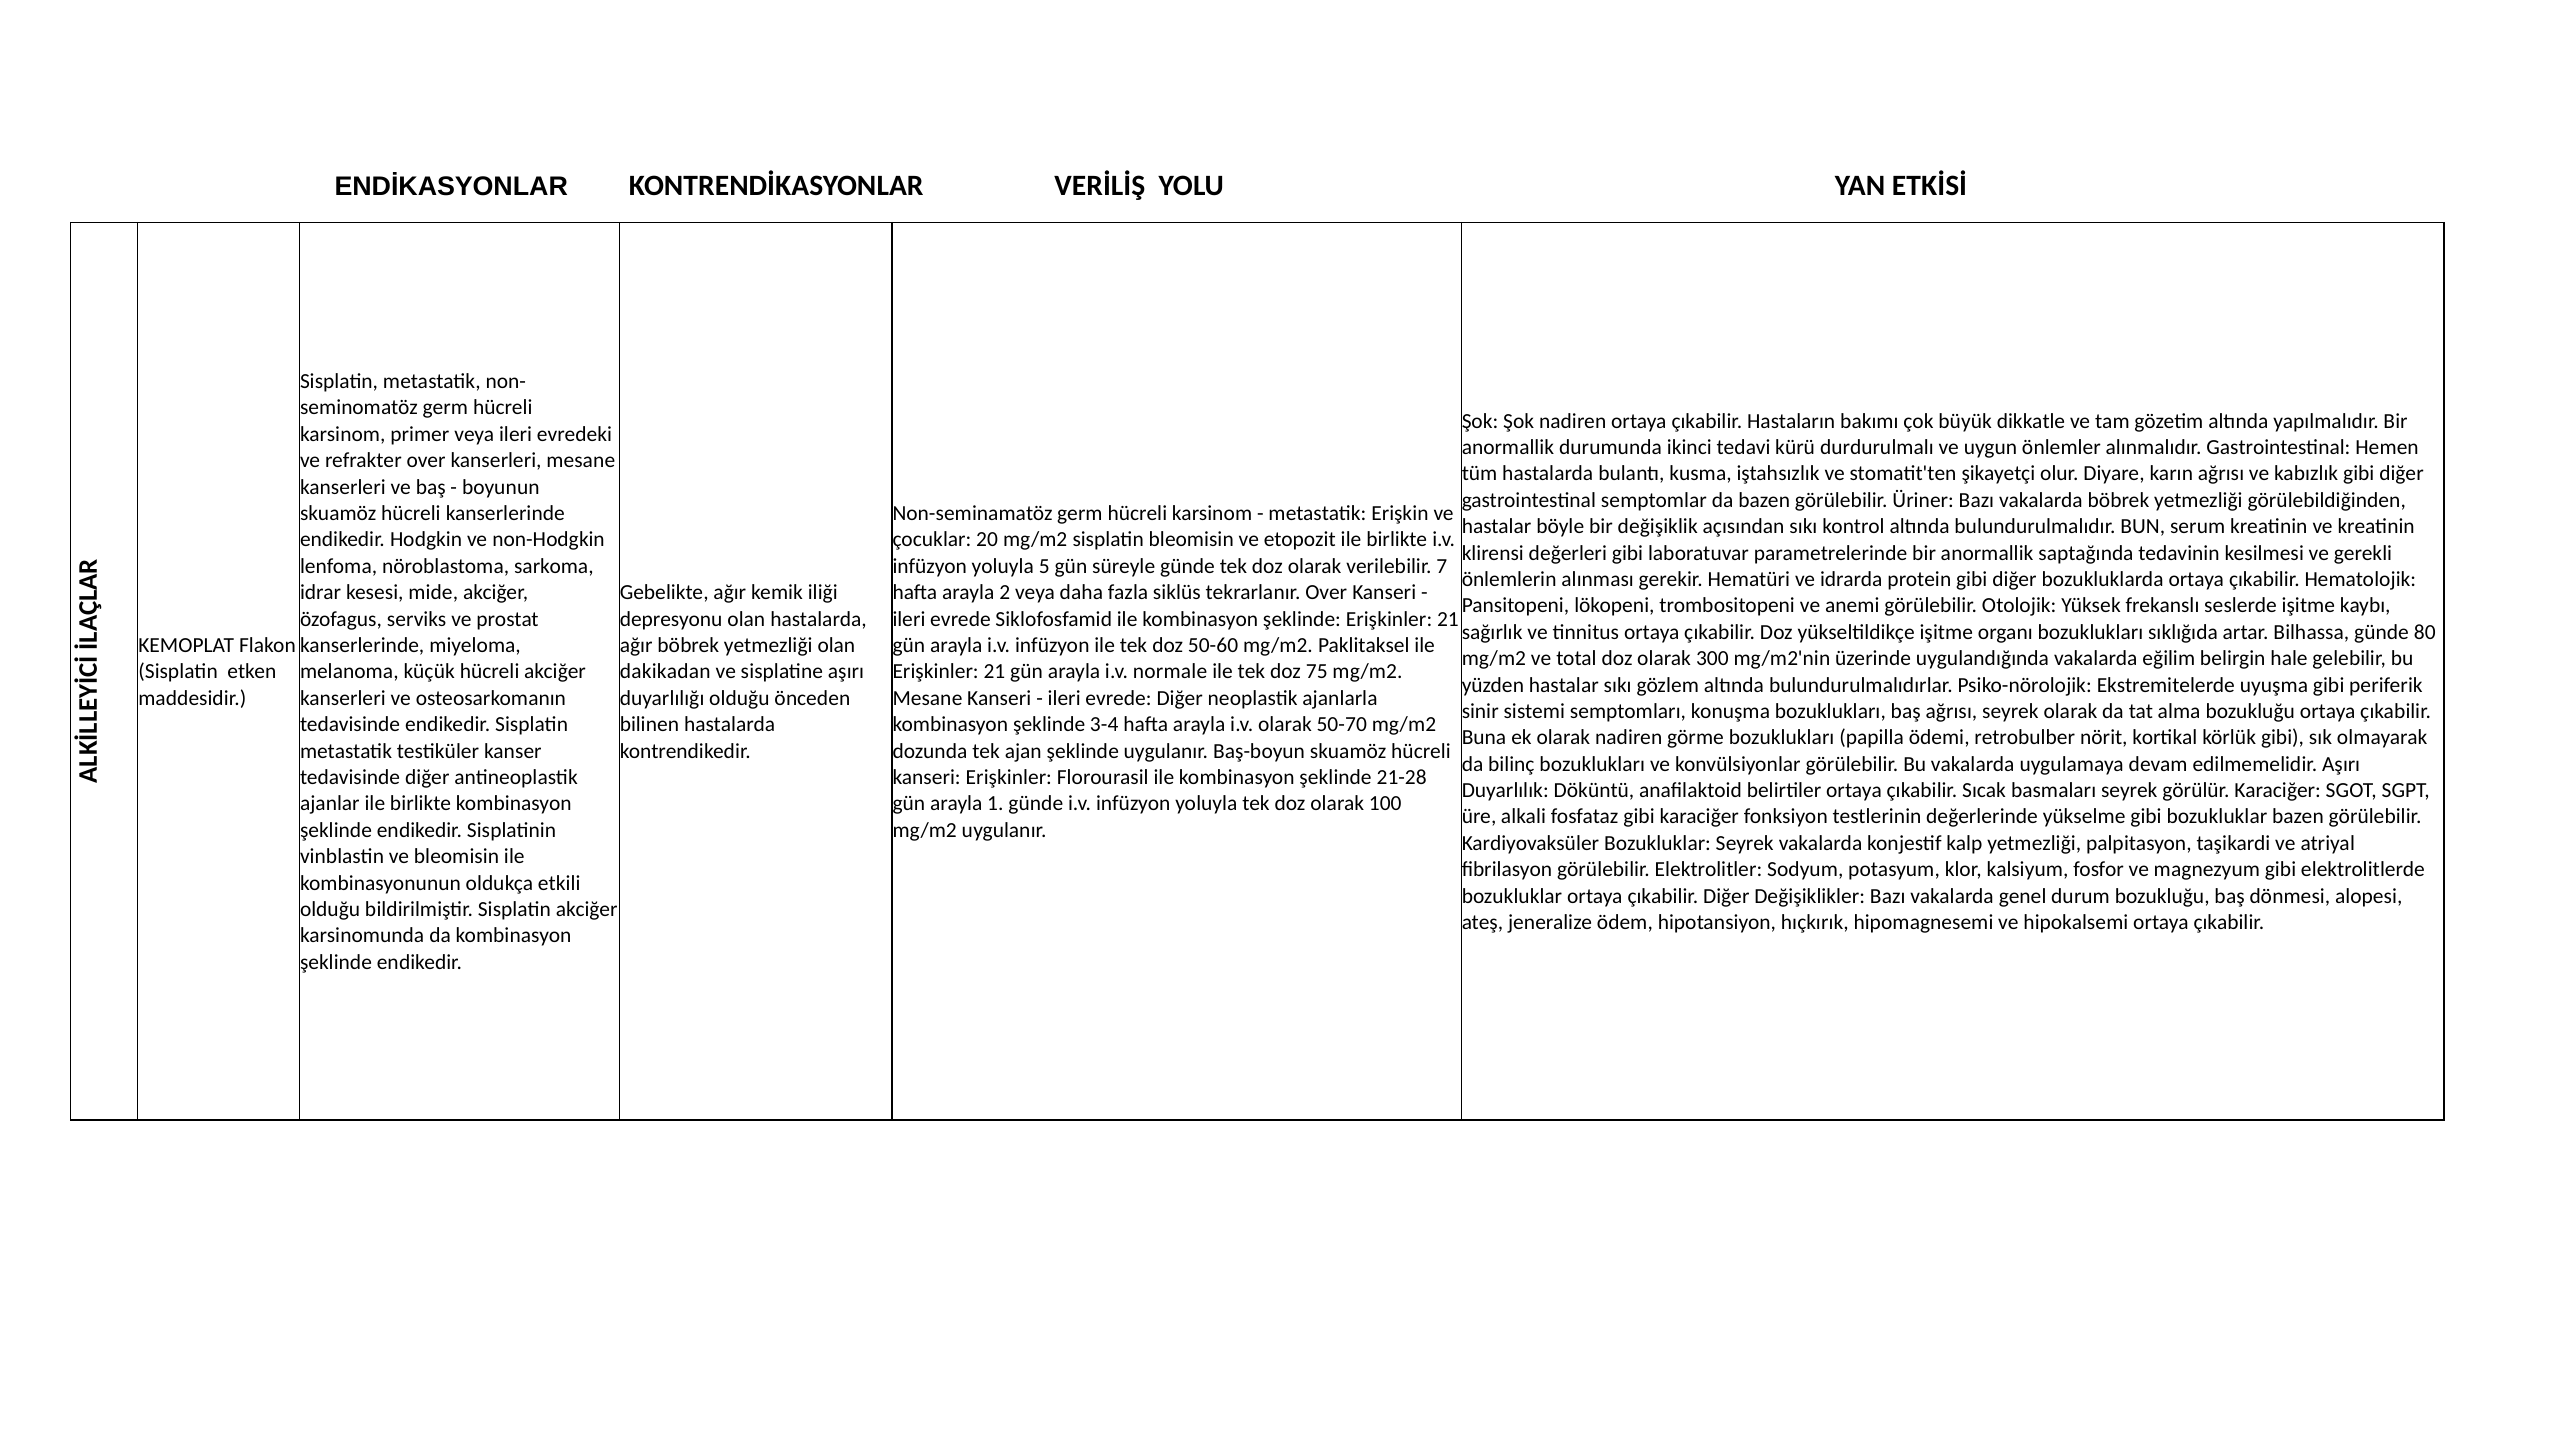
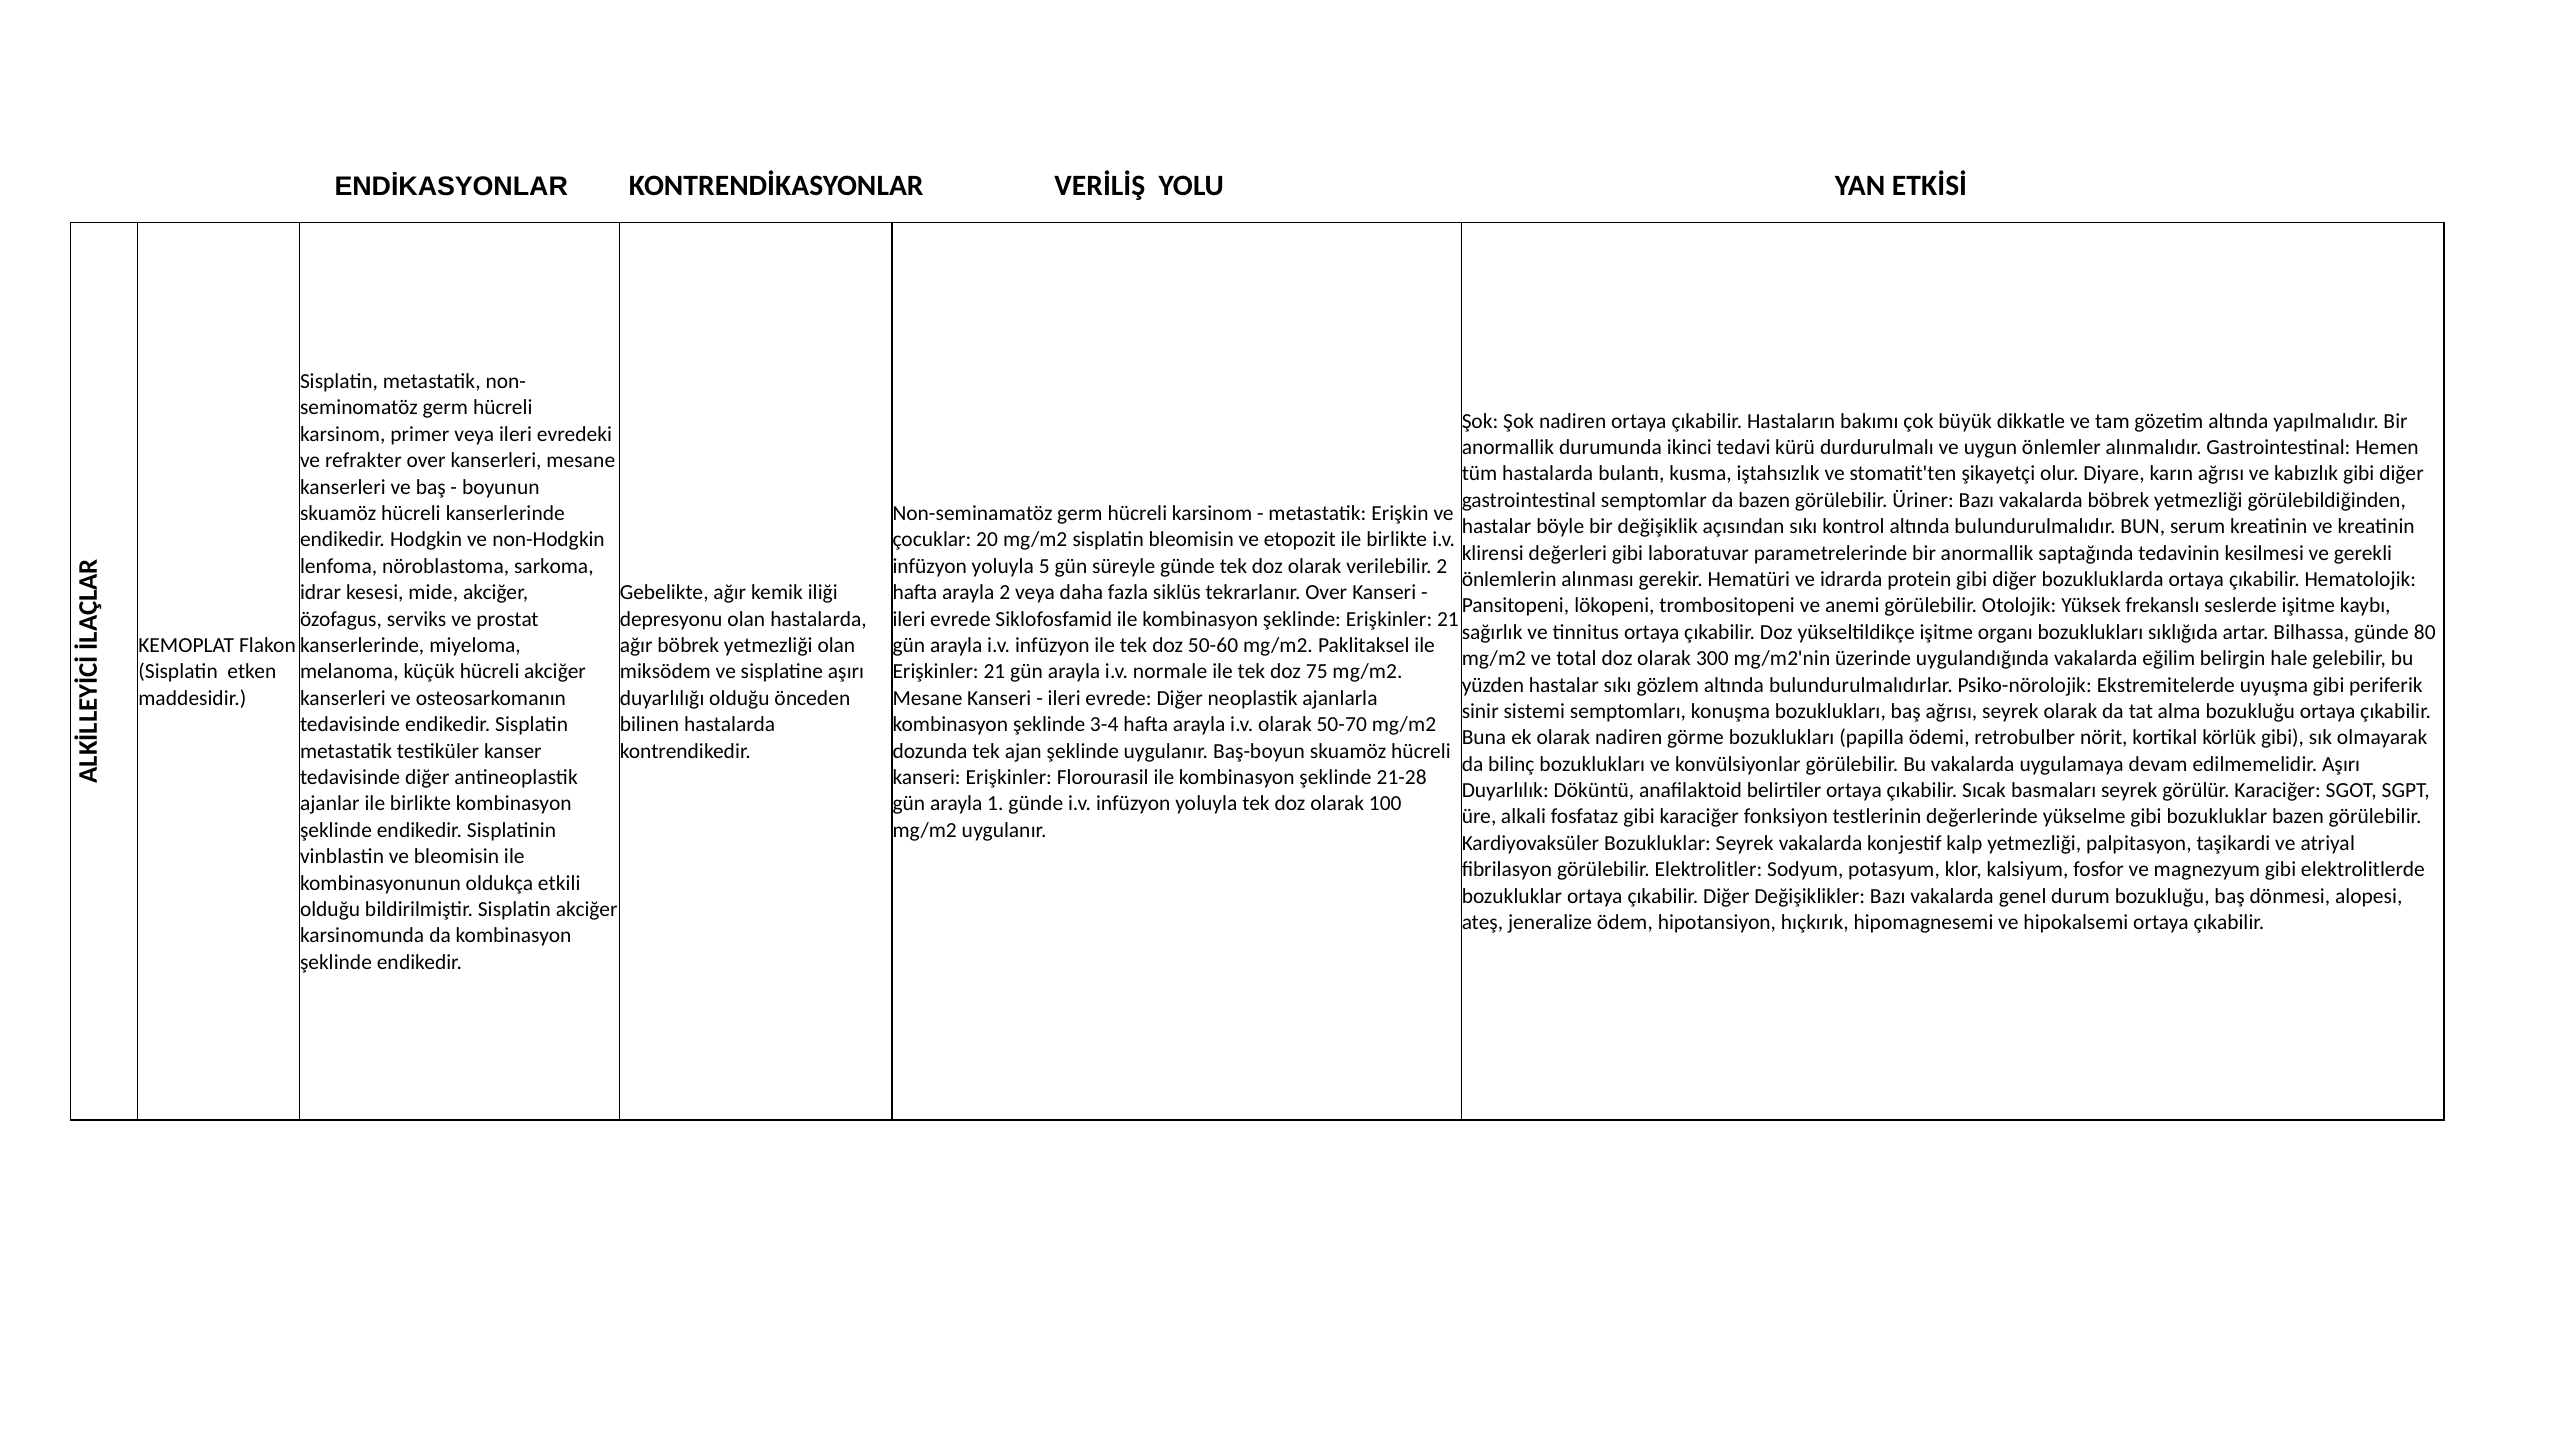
verilebilir 7: 7 -> 2
dakikadan: dakikadan -> miksödem
